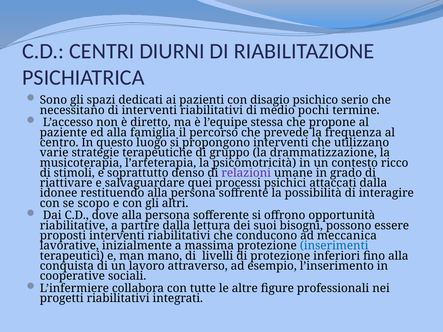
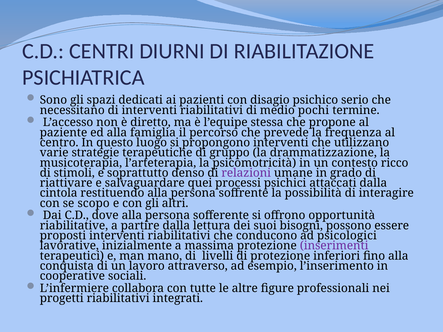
idonee: idonee -> cintola
meccanica: meccanica -> psicologici
inserimenti colour: blue -> purple
